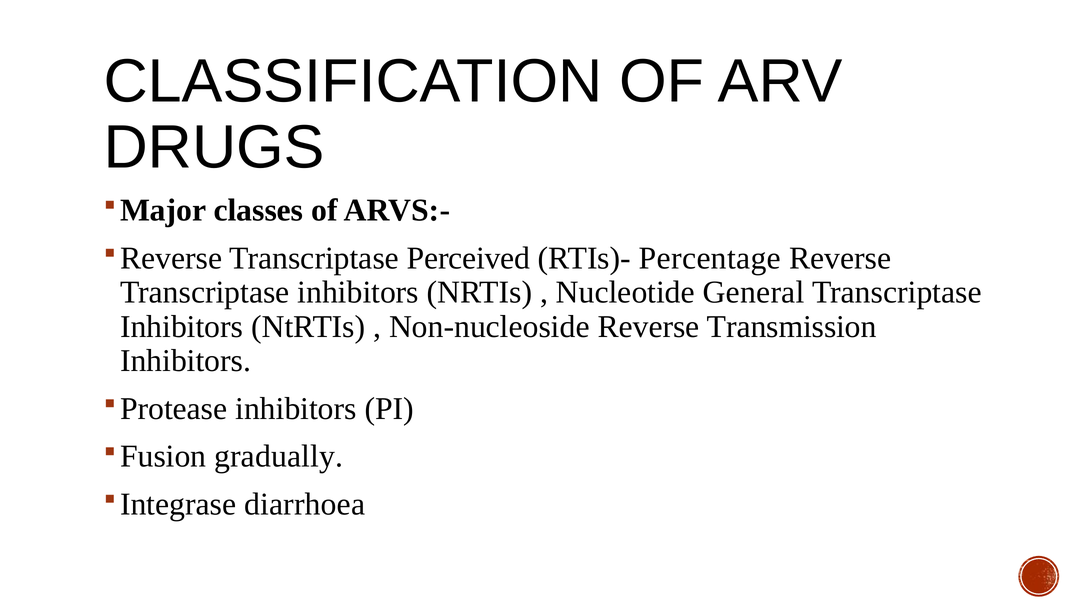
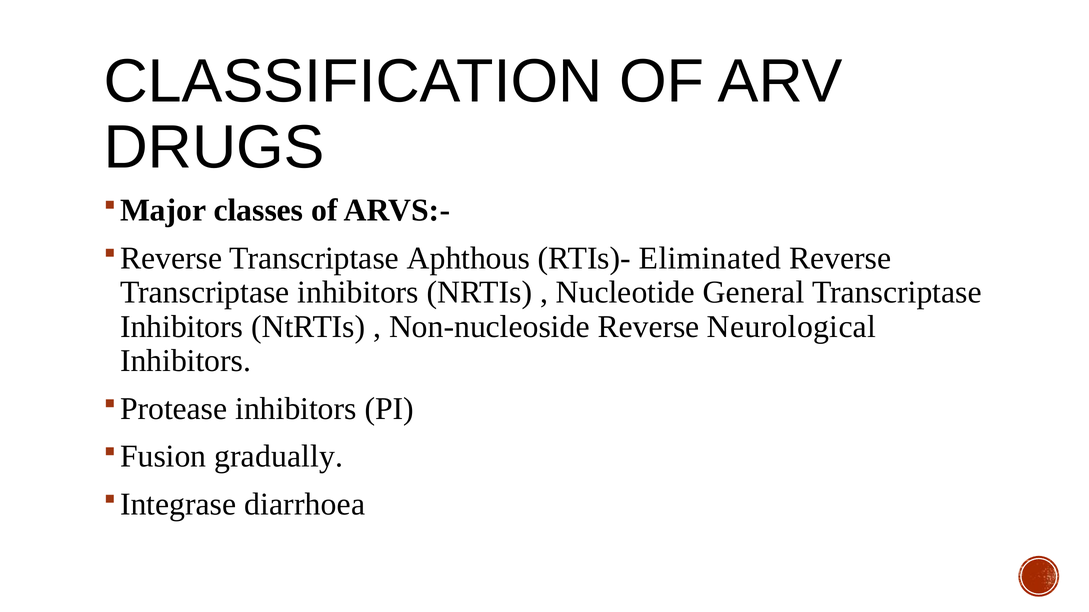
Perceived: Perceived -> Aphthous
Percentage: Percentage -> Eliminated
Transmission: Transmission -> Neurological
